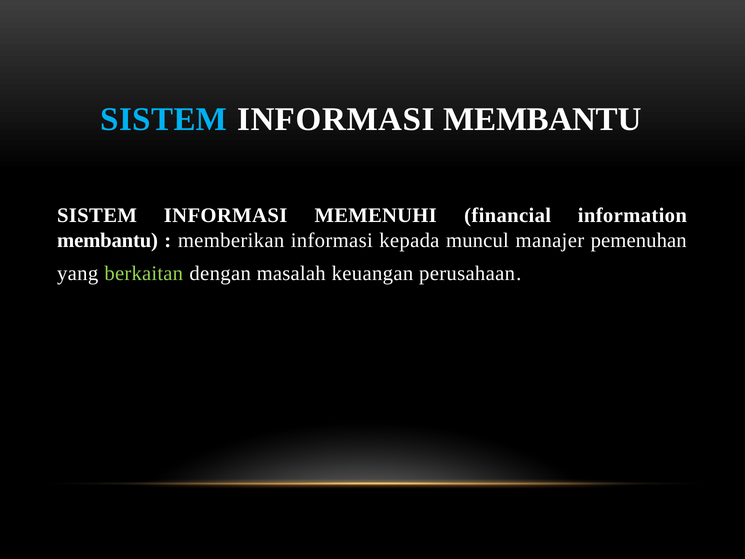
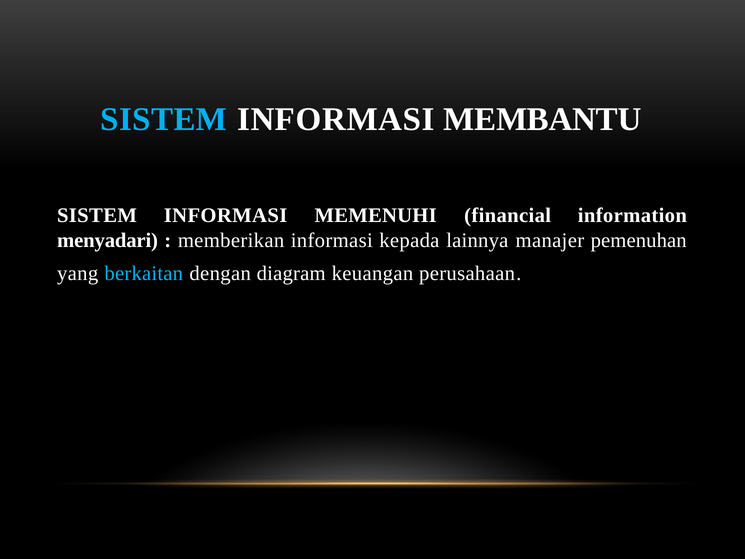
membantu at (108, 240): membantu -> menyadari
muncul: muncul -> lainnya
berkaitan colour: light green -> light blue
masalah: masalah -> diagram
